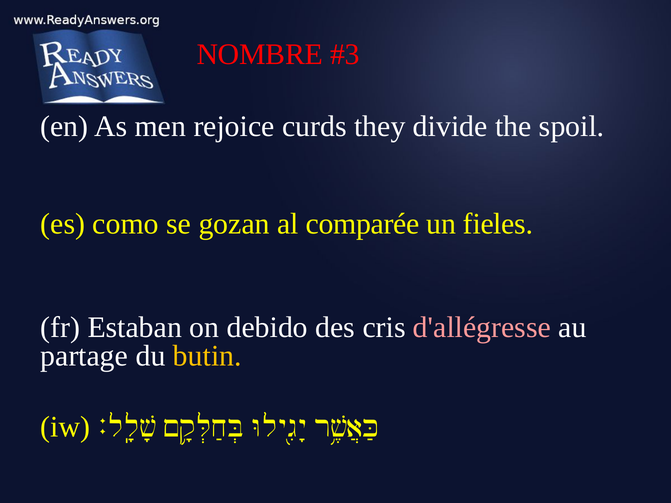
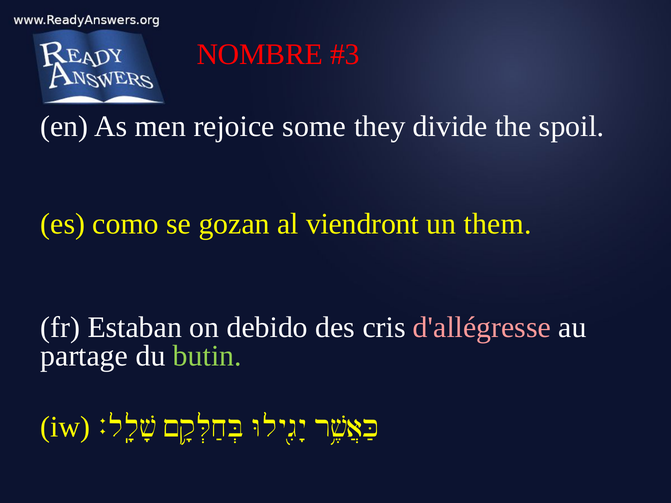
curds: curds -> some
comparée: comparée -> viendront
fieles: fieles -> them
butin colour: yellow -> light green
